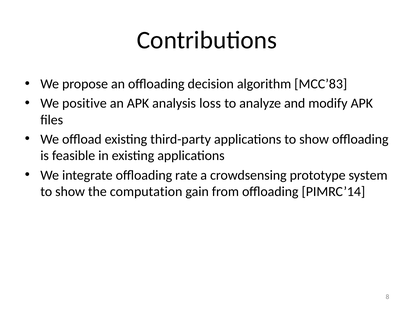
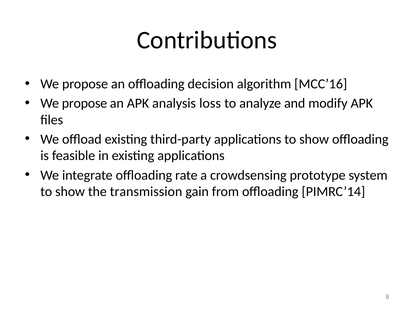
MCC’83: MCC’83 -> MCC’16
positive at (84, 103): positive -> propose
computation: computation -> transmission
